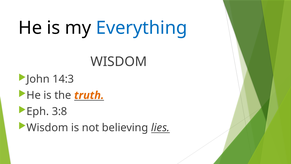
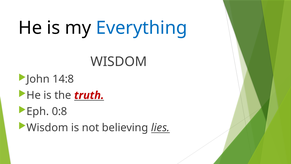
14:3: 14:3 -> 14:8
truth colour: orange -> red
3:8: 3:8 -> 0:8
